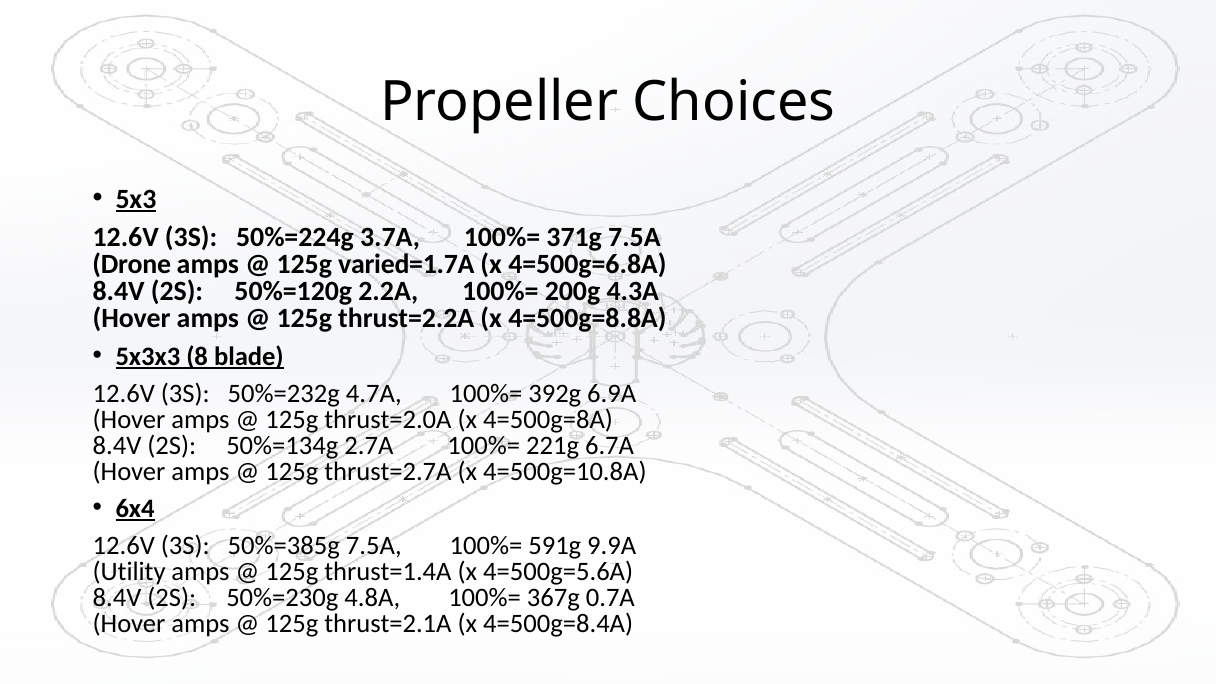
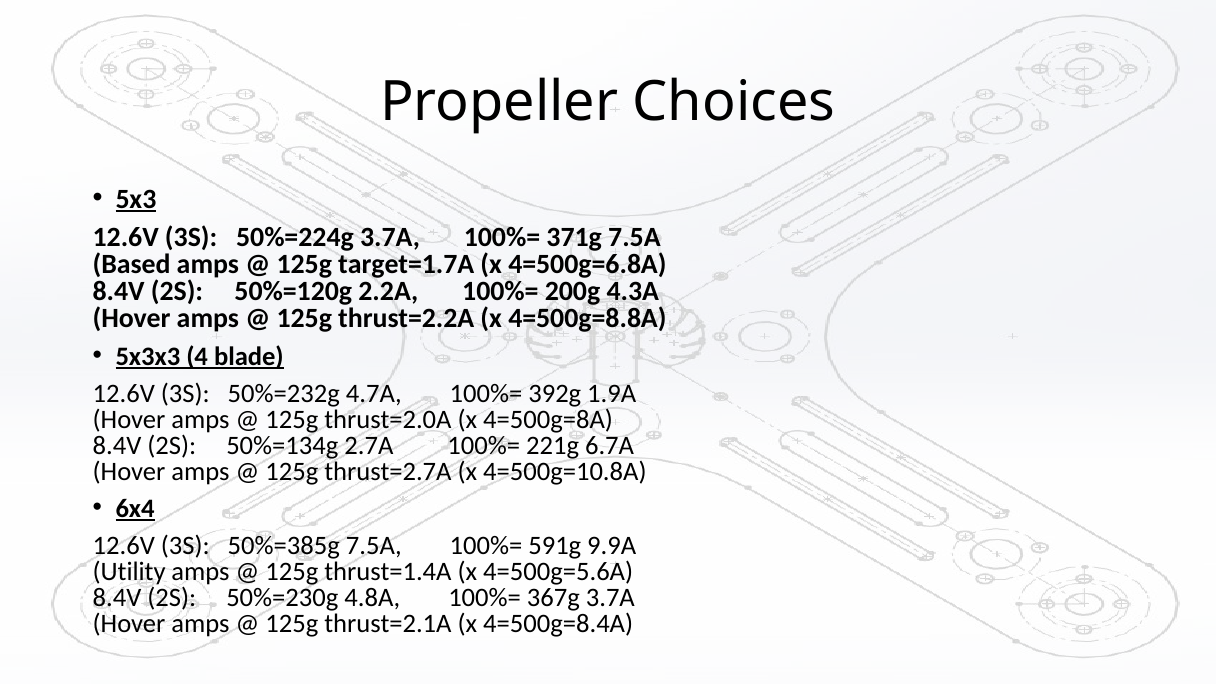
Drone: Drone -> Based
varied=1.7A: varied=1.7A -> target=1.7A
8: 8 -> 4
6.9A: 6.9A -> 1.9A
367g 0.7A: 0.7A -> 3.7A
